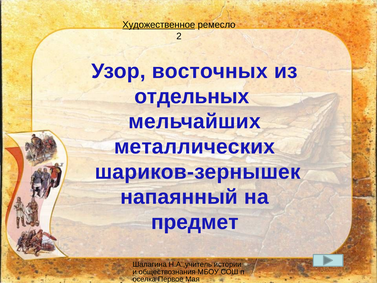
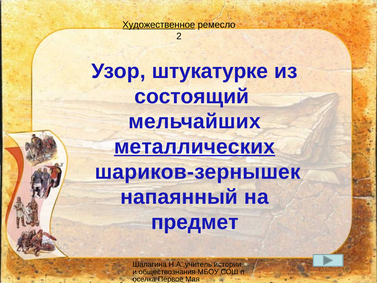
восточных: восточных -> штукатурке
отдельных: отдельных -> состоящий
металлических underline: none -> present
